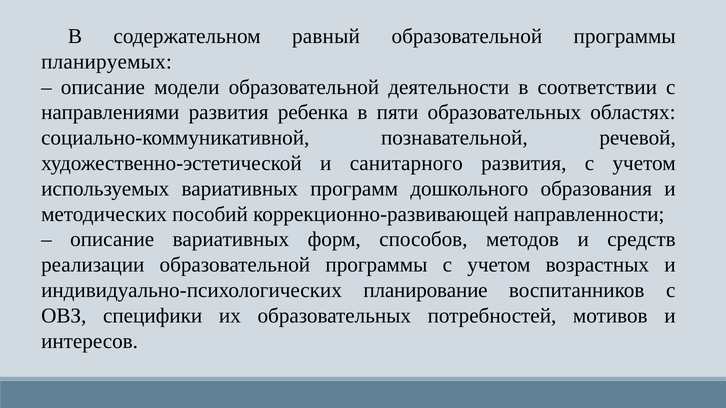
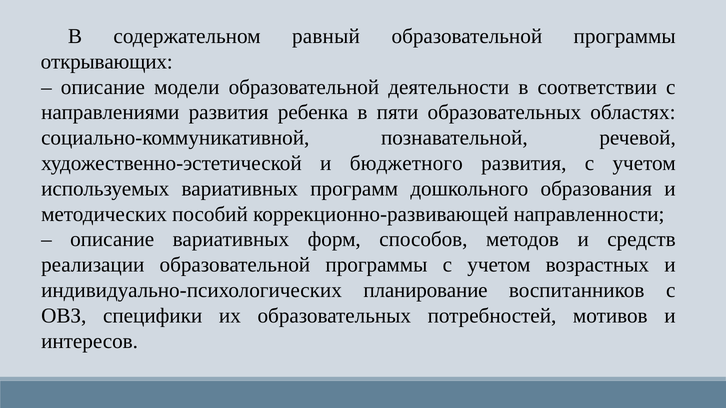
планируемых: планируемых -> открывающих
санитарного: санитарного -> бюджетного
